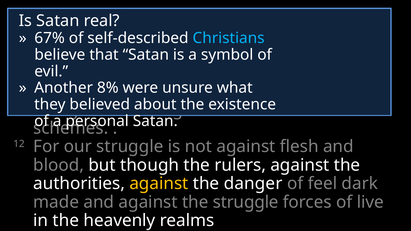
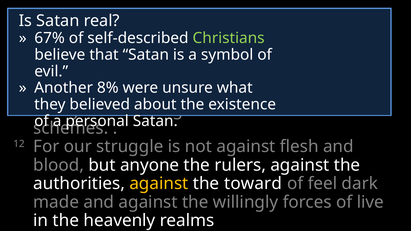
Christians colour: light blue -> light green
though: though -> anyone
danger: danger -> toward
the struggle: struggle -> willingly
